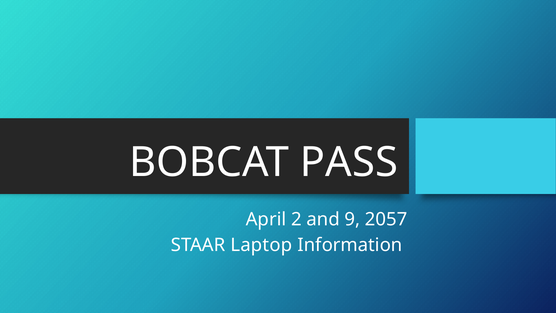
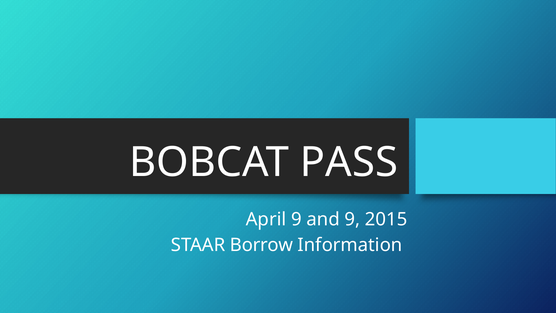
April 2: 2 -> 9
2057: 2057 -> 2015
Laptop: Laptop -> Borrow
